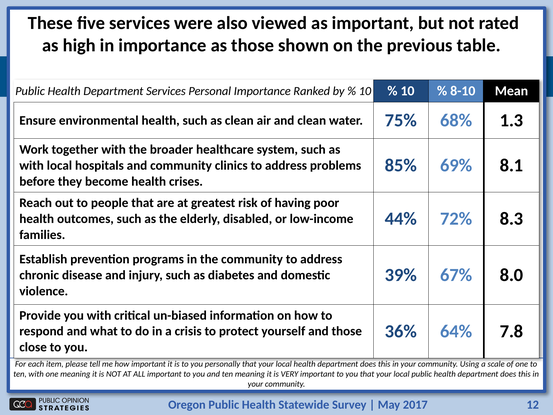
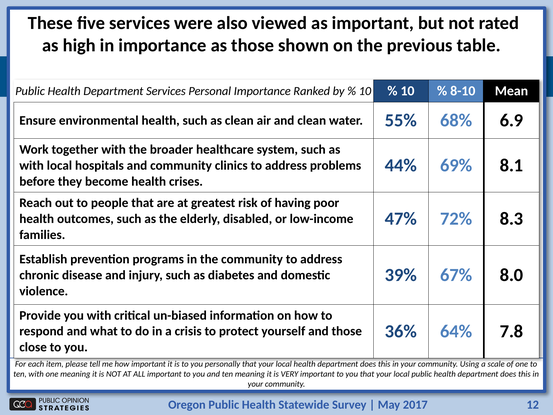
75%: 75% -> 55%
1.3: 1.3 -> 6.9
85%: 85% -> 44%
44%: 44% -> 47%
